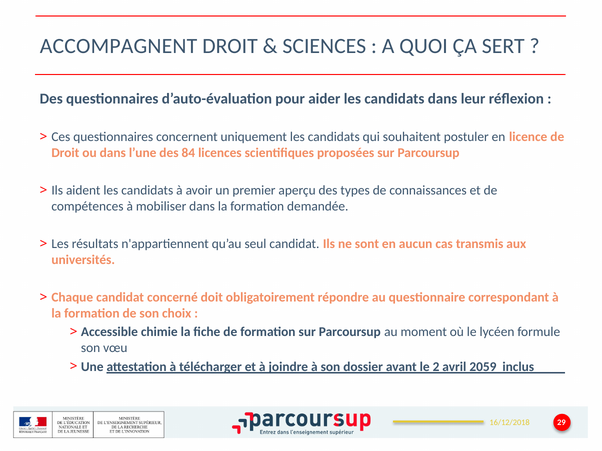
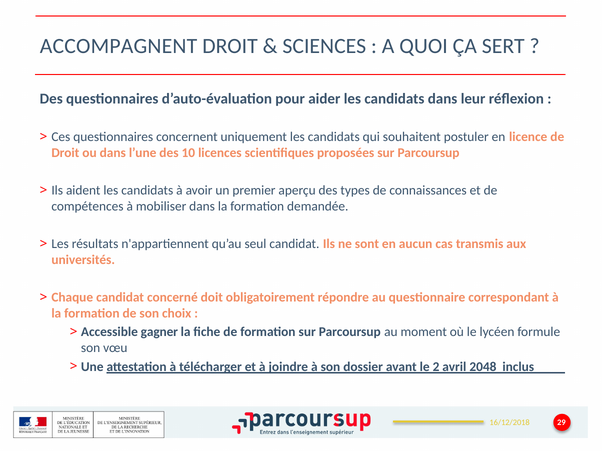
84: 84 -> 10
chimie: chimie -> gagner
2059: 2059 -> 2048
